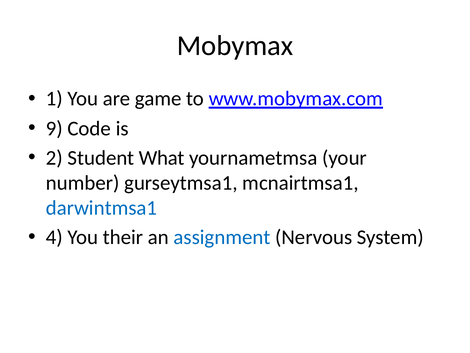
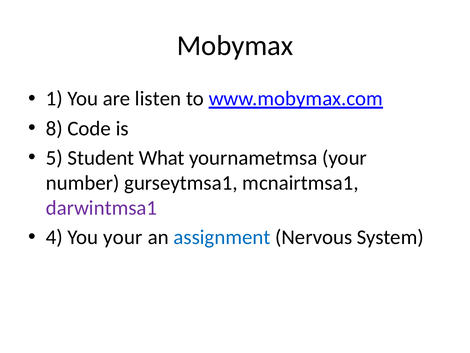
game: game -> listen
9: 9 -> 8
2: 2 -> 5
darwintmsa1 colour: blue -> purple
You their: their -> your
